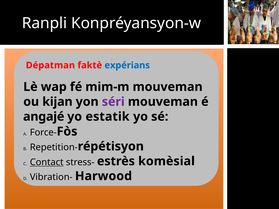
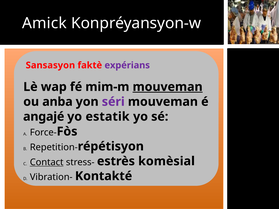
Ranpli: Ranpli -> Amick
Dépatman: Dépatman -> Sansasyon
expérians colour: blue -> purple
mouveman at (168, 87) underline: none -> present
kijan: kijan -> anba
Harwood: Harwood -> Kontakté
